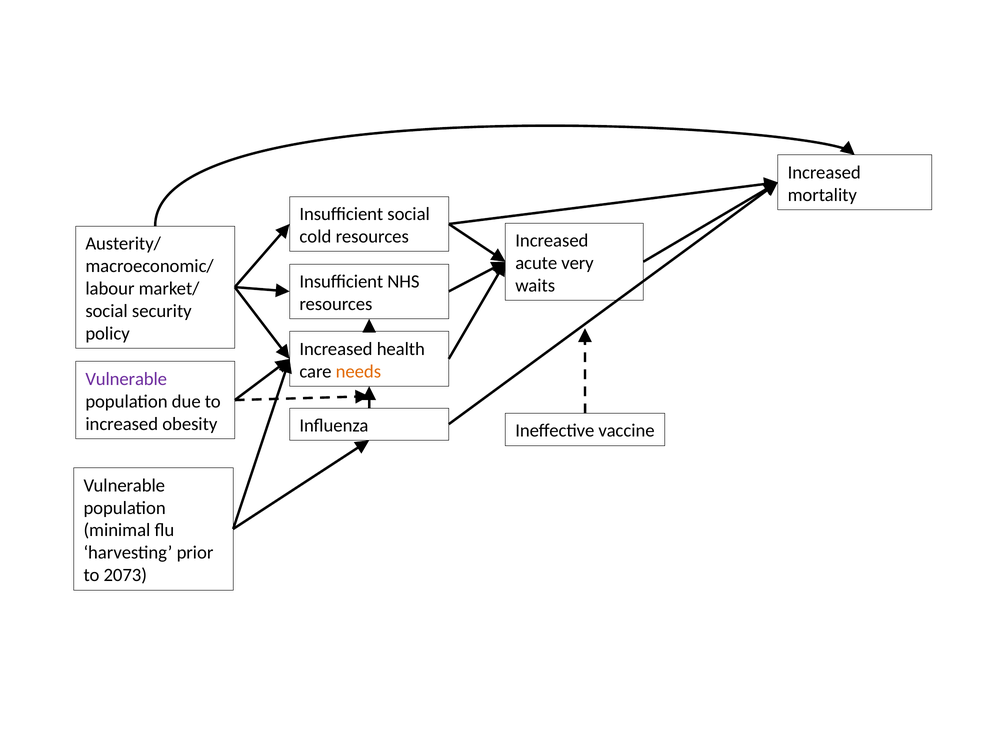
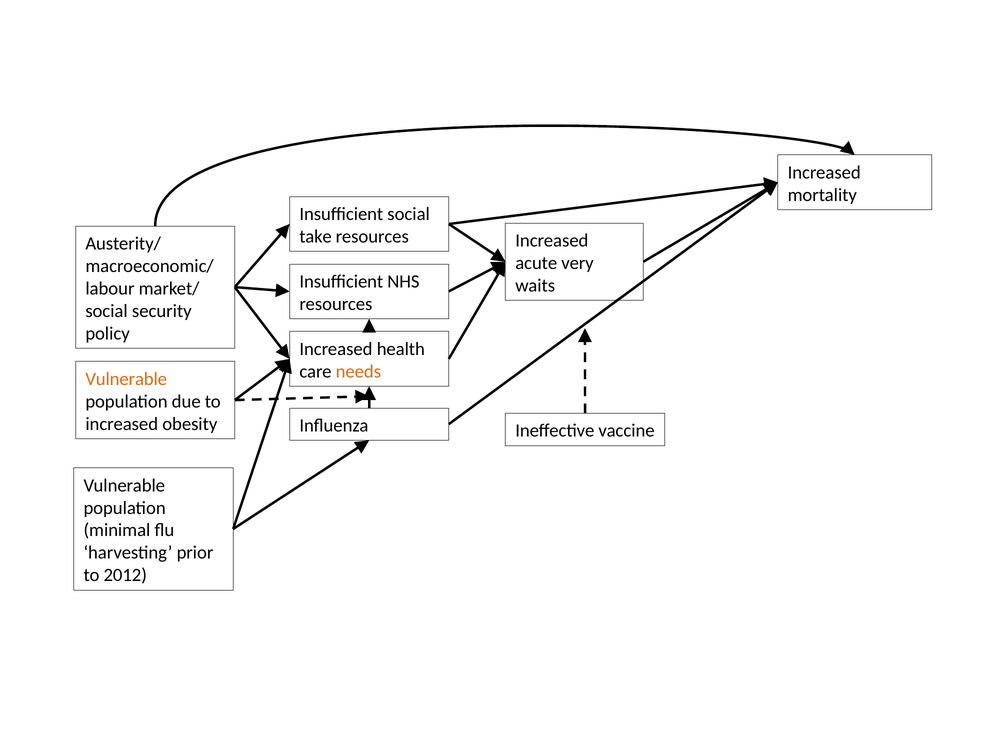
cold: cold -> take
Vulnerable at (126, 379) colour: purple -> orange
2073: 2073 -> 2012
